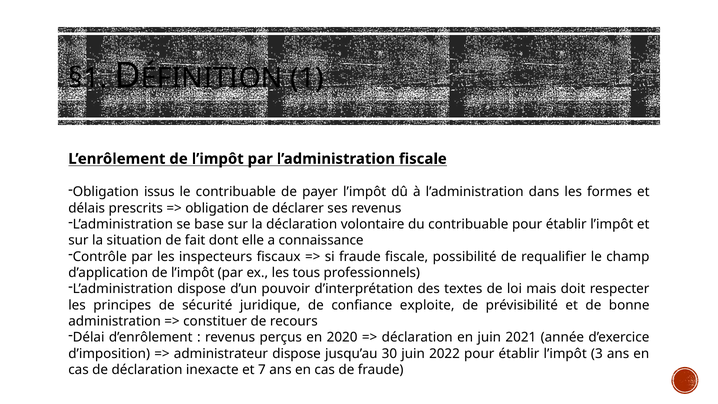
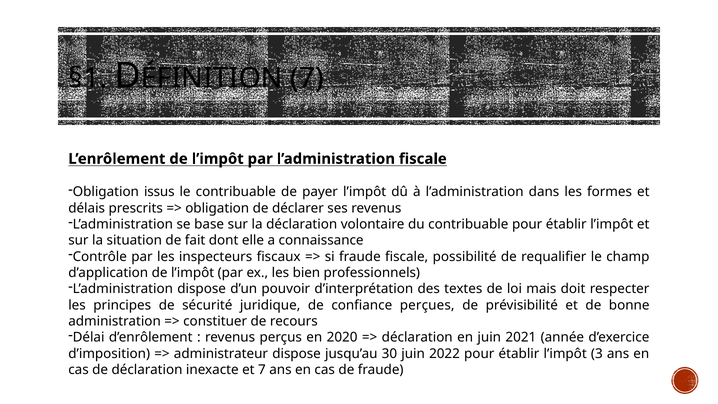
1 at (307, 78): 1 -> 7
tous: tous -> bien
exploite: exploite -> perçues
